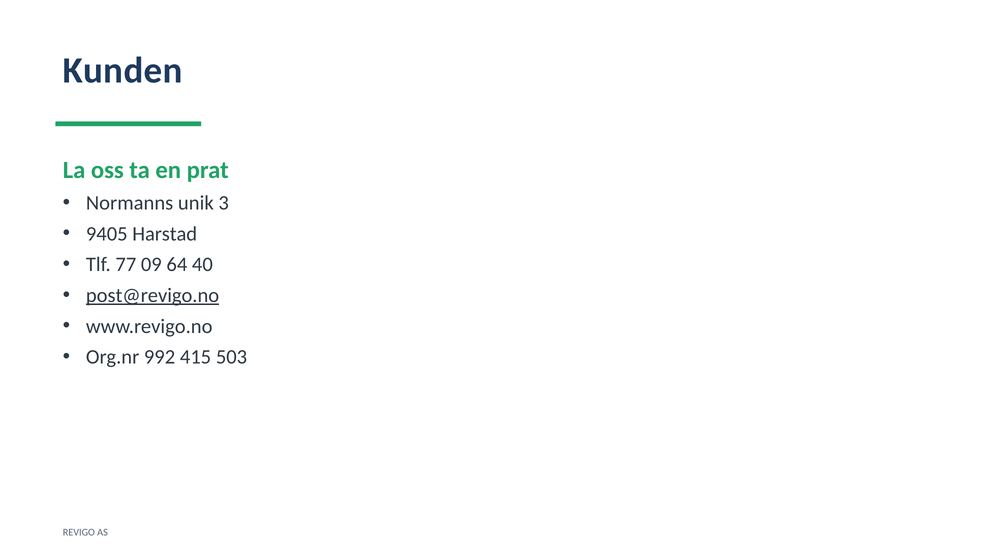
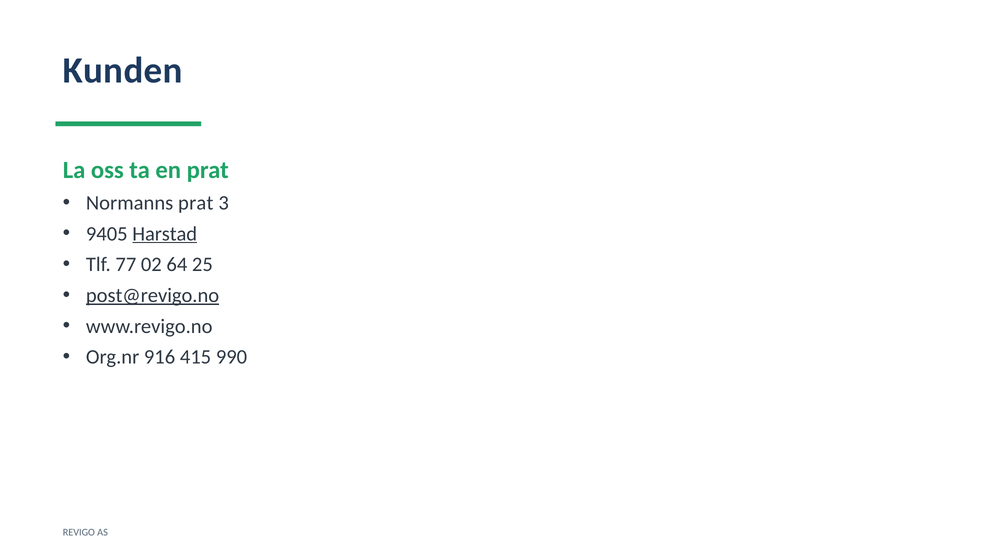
Normanns unik: unik -> prat
Harstad underline: none -> present
09: 09 -> 02
40: 40 -> 25
992: 992 -> 916
503: 503 -> 990
